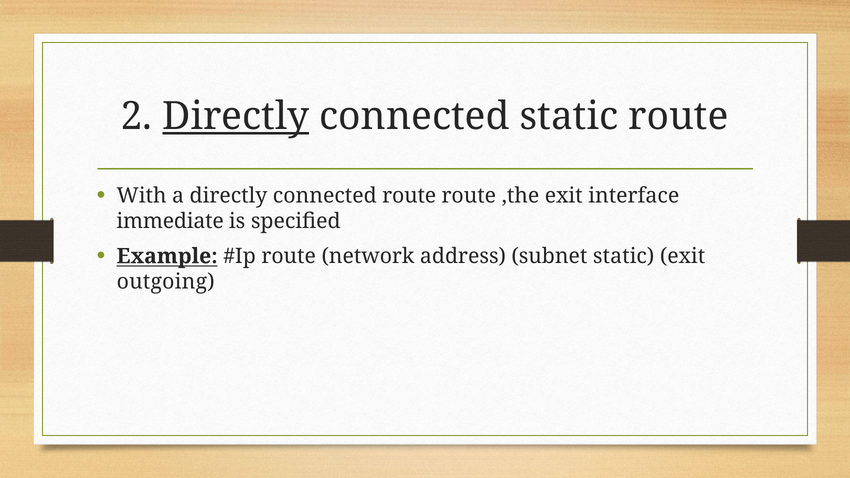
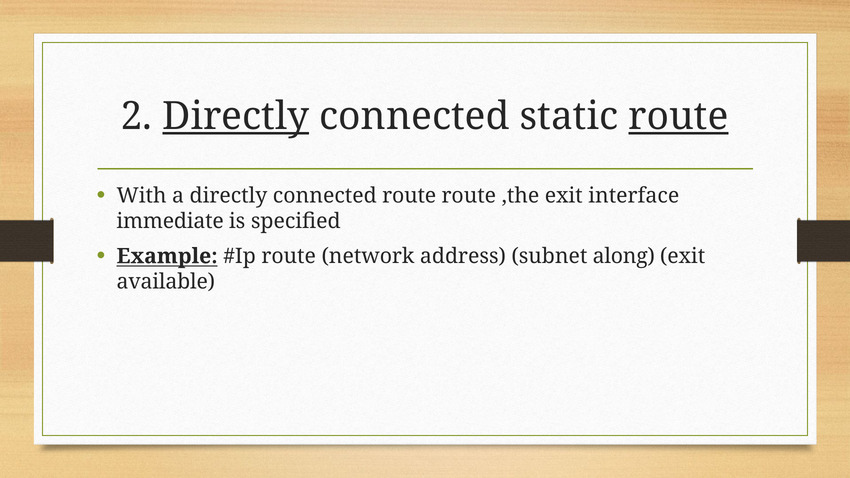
route at (678, 117) underline: none -> present
subnet static: static -> along
outgoing: outgoing -> available
